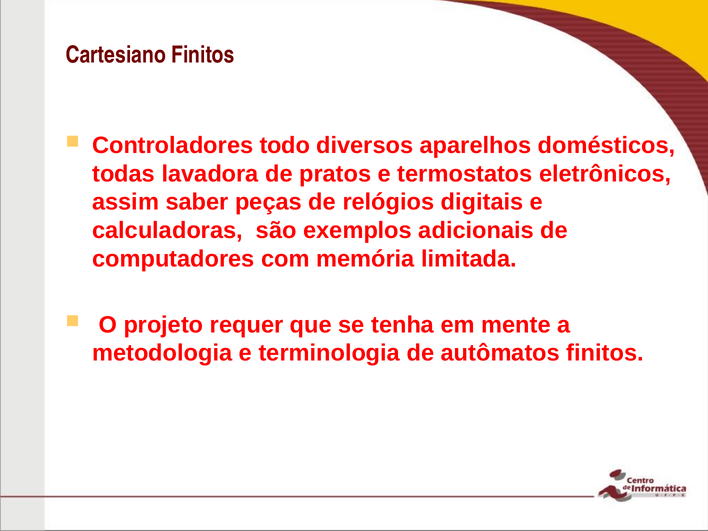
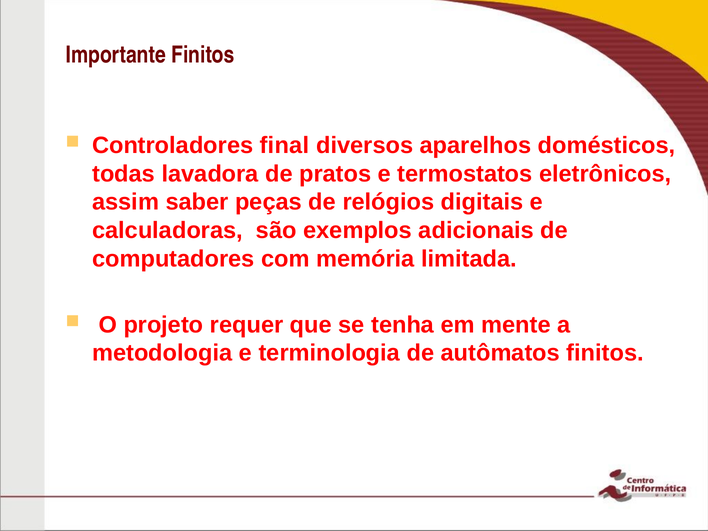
Cartesiano: Cartesiano -> Importante
todo: todo -> final
